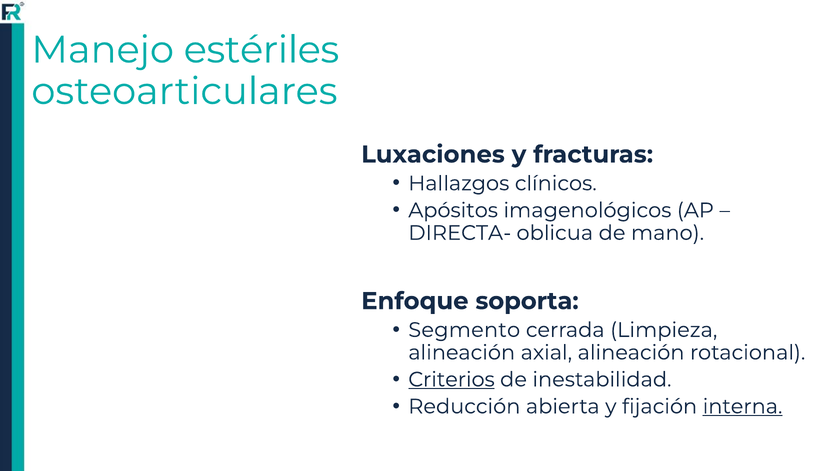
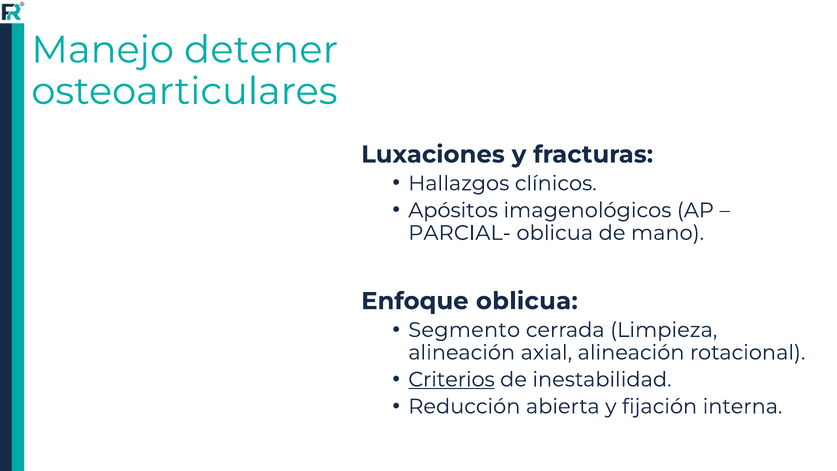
estériles: estériles -> detener
DIRECTA-: DIRECTA- -> PARCIAL-
Enfoque soporta: soporta -> oblicua
interna underline: present -> none
